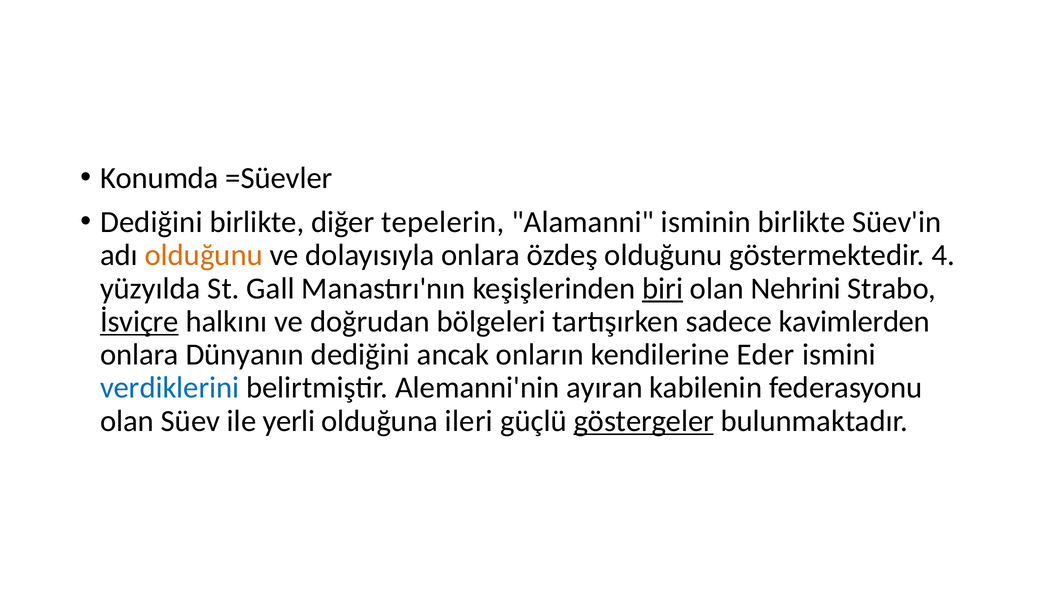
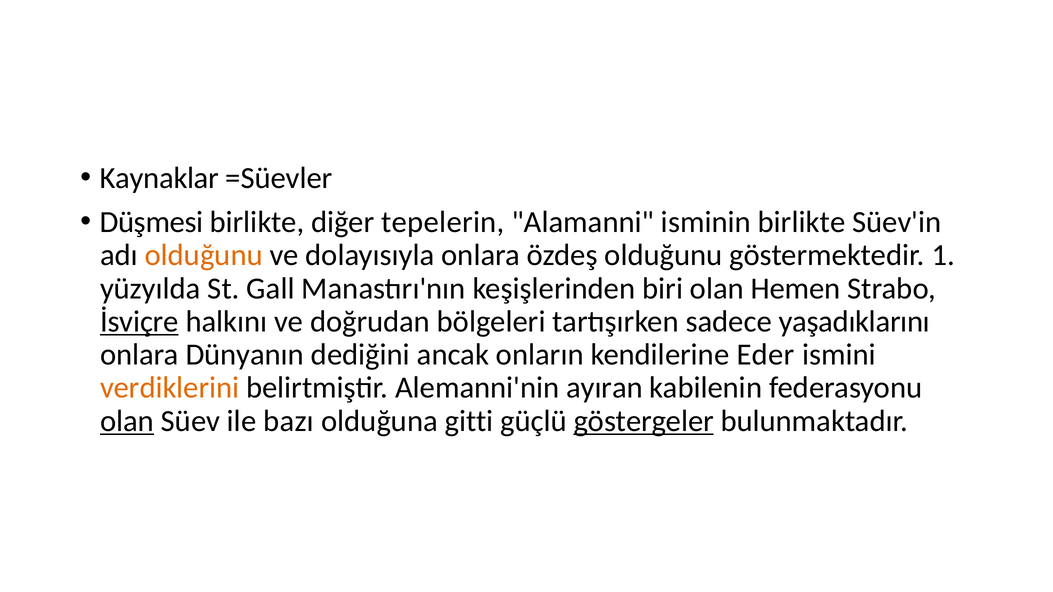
Konumda: Konumda -> Kaynaklar
Dediğini at (151, 222): Dediğini -> Düşmesi
4: 4 -> 1
biri underline: present -> none
Nehrini: Nehrini -> Hemen
kavimlerden: kavimlerden -> yaşadıklarını
verdiklerini colour: blue -> orange
olan at (127, 421) underline: none -> present
yerli: yerli -> bazı
ileri: ileri -> gitti
